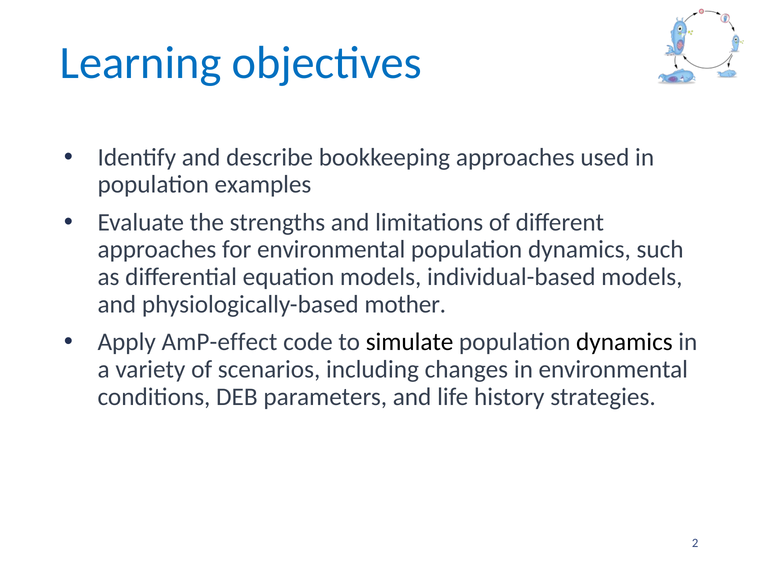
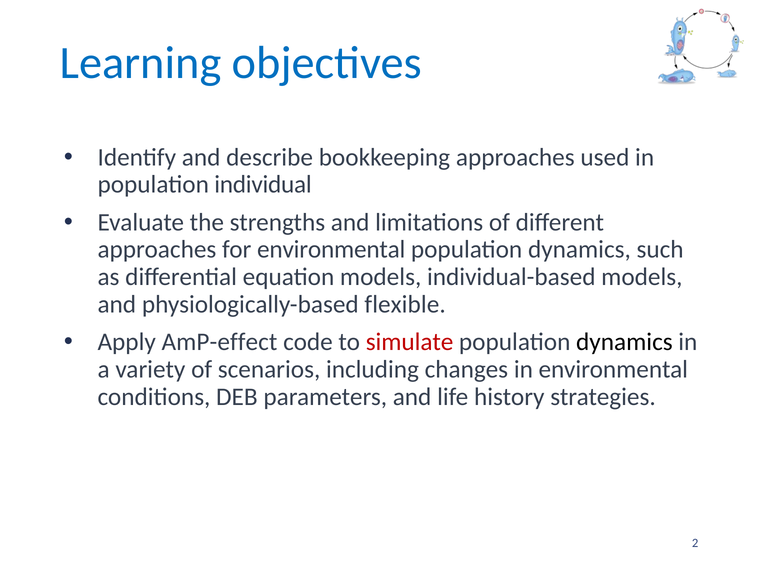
examples: examples -> individual
mother: mother -> flexible
simulate colour: black -> red
